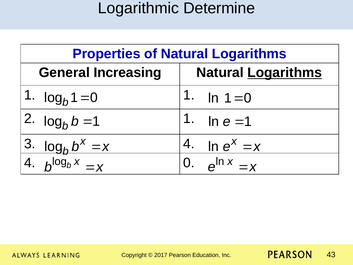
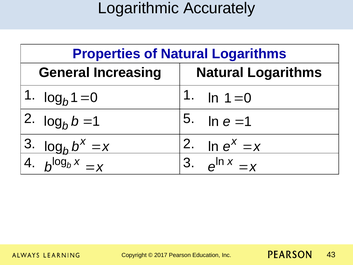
Determine: Determine -> Accurately
Logarithms at (285, 73) underline: present -> none
2 1: 1 -> 5
3 4: 4 -> 2
4 0: 0 -> 3
